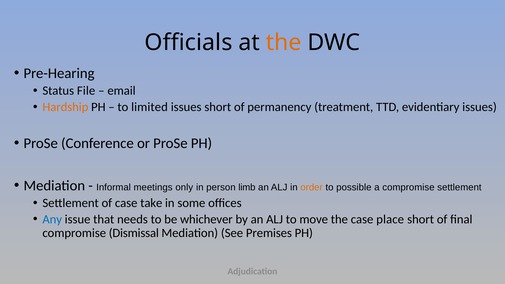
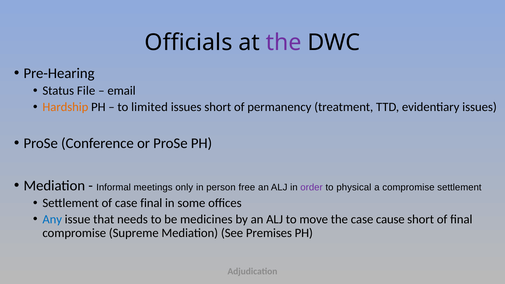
the at (284, 42) colour: orange -> purple
limb: limb -> free
order colour: orange -> purple
possible: possible -> physical
case take: take -> final
whichever: whichever -> medicines
place: place -> cause
Dismissal: Dismissal -> Supreme
